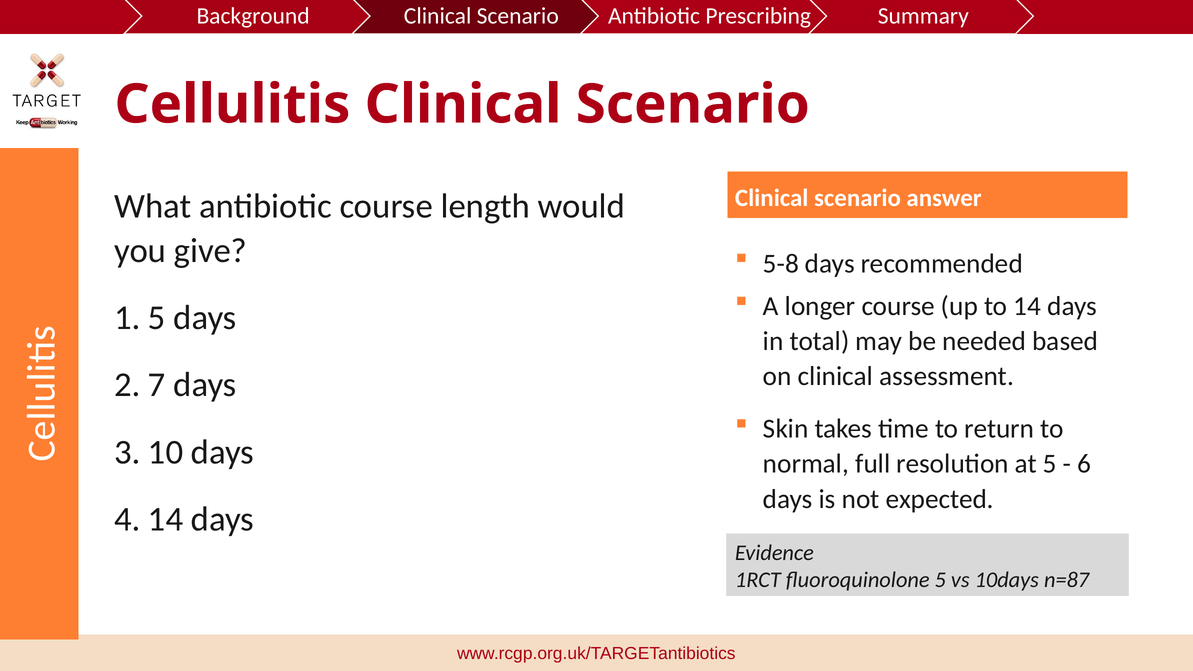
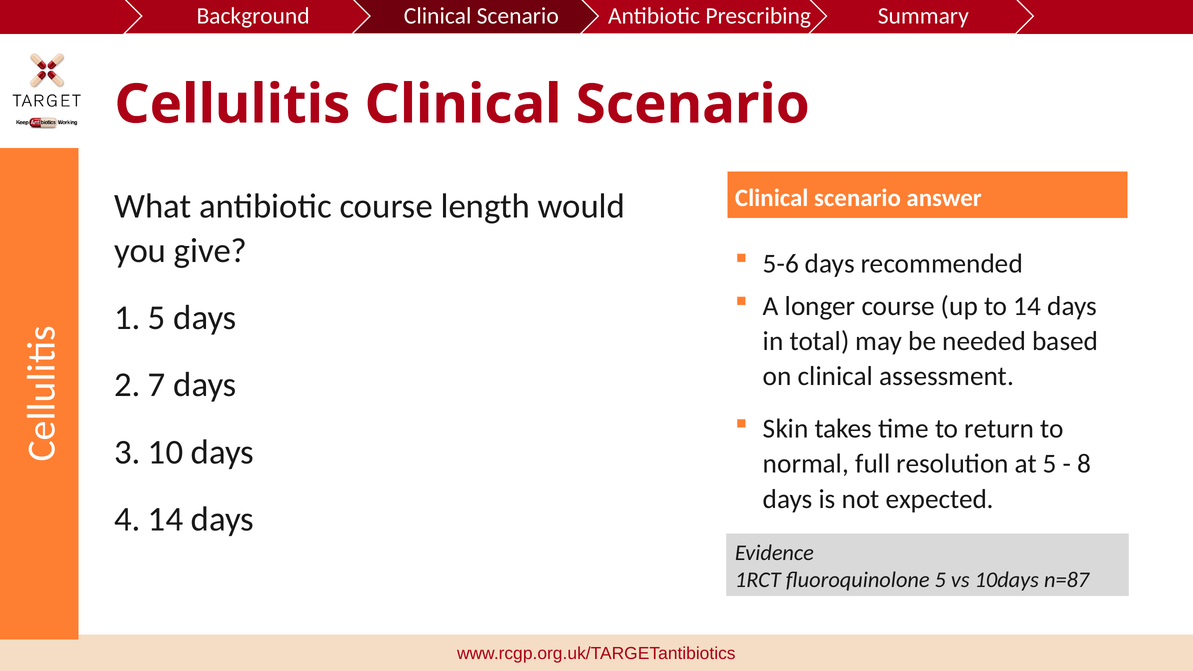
5-8: 5-8 -> 5-6
6: 6 -> 8
